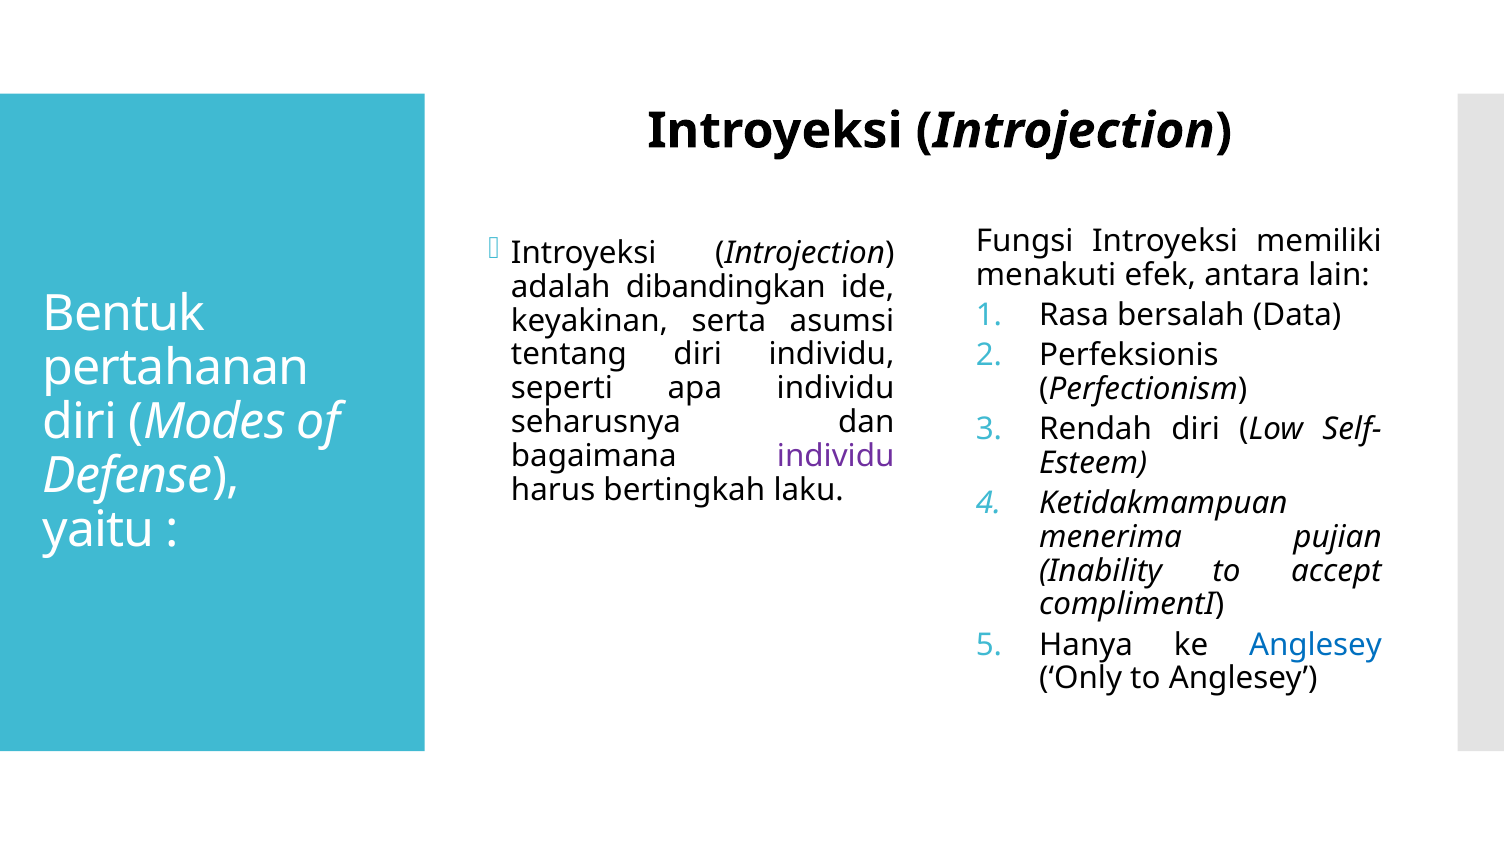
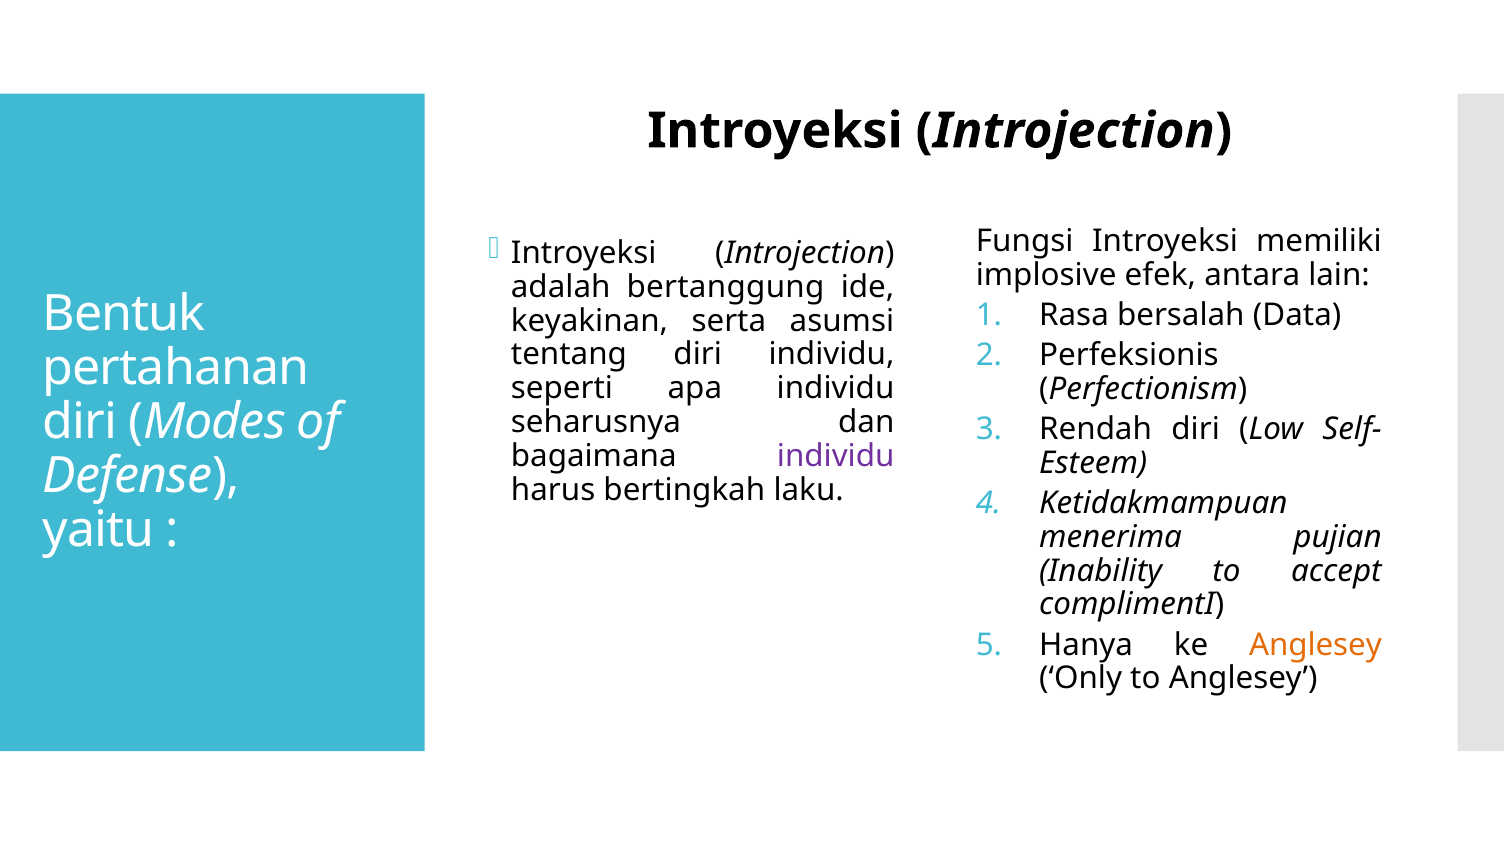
menakuti: menakuti -> implosive
dibandingkan: dibandingkan -> bertanggung
Anglesey at (1315, 645) colour: blue -> orange
